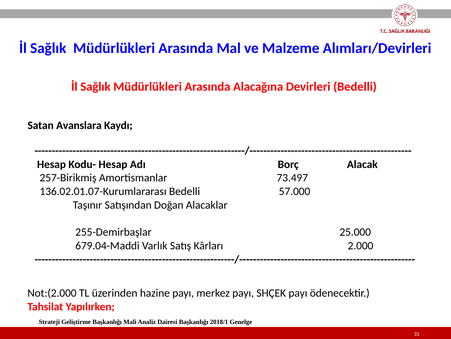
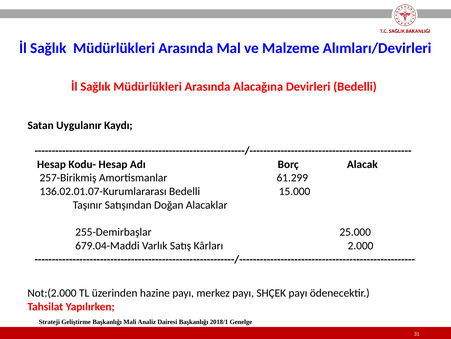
Avanslara: Avanslara -> Uygulanır
73.497: 73.497 -> 61.299
57.000: 57.000 -> 15.000
